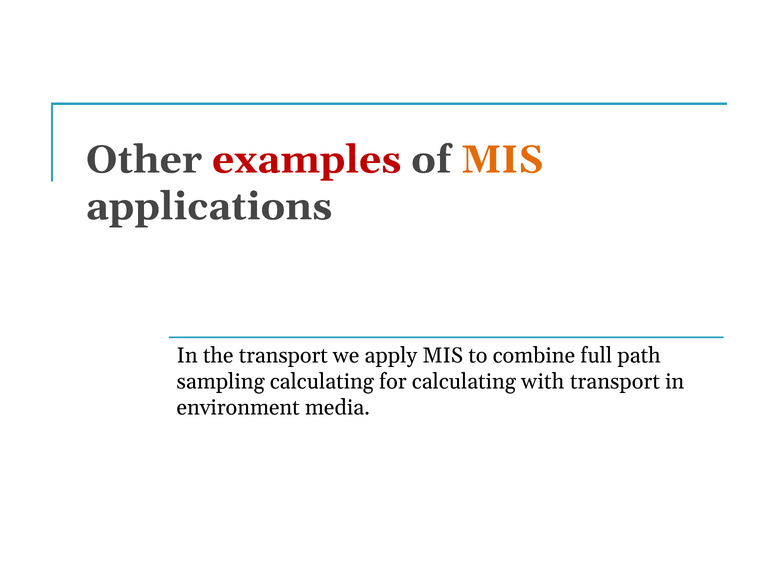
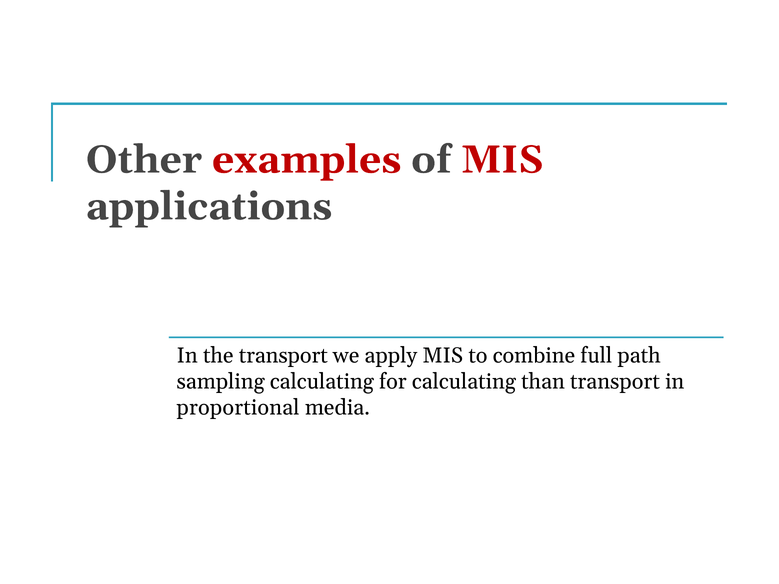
MIS at (502, 160) colour: orange -> red
with: with -> than
environment: environment -> proportional
